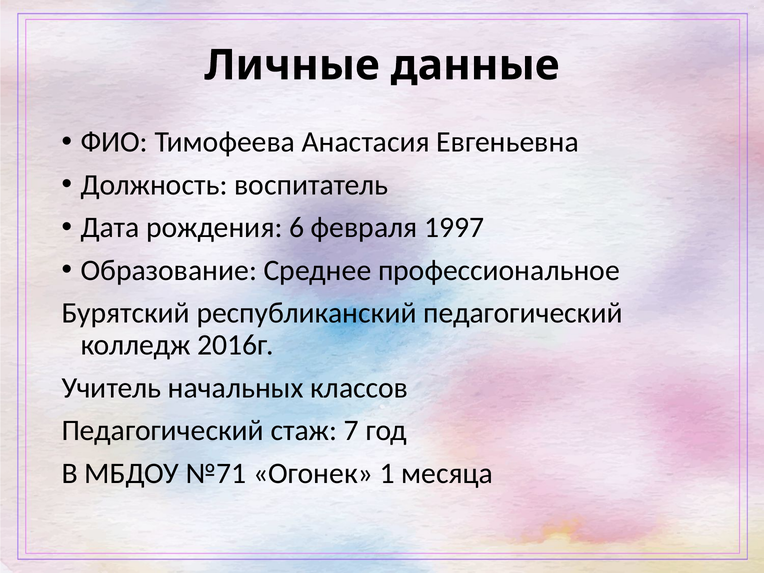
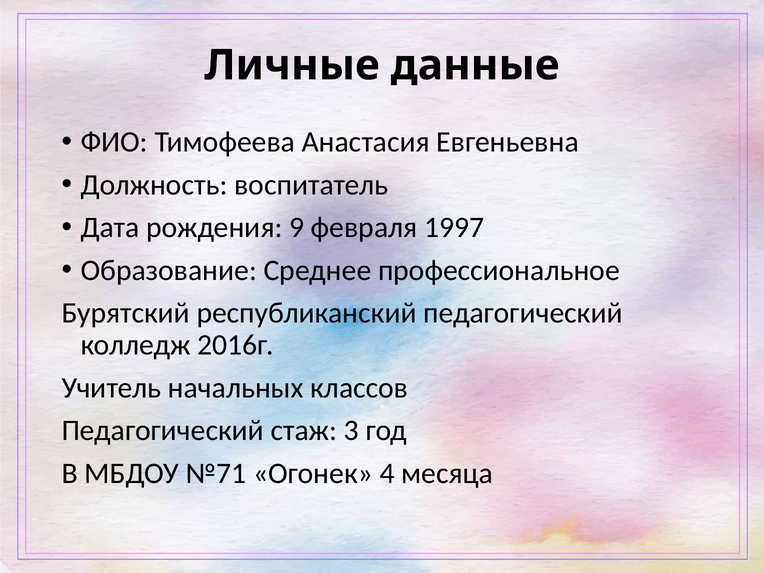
6: 6 -> 9
7: 7 -> 3
1: 1 -> 4
